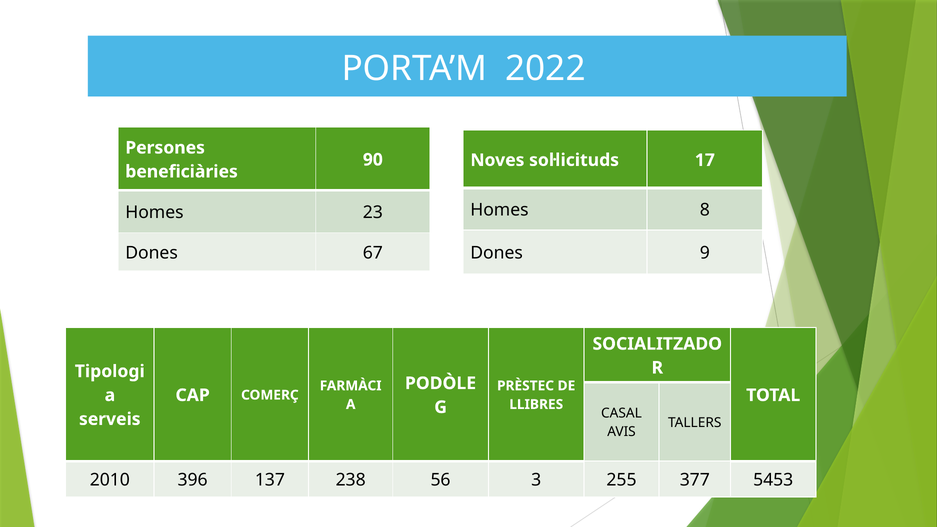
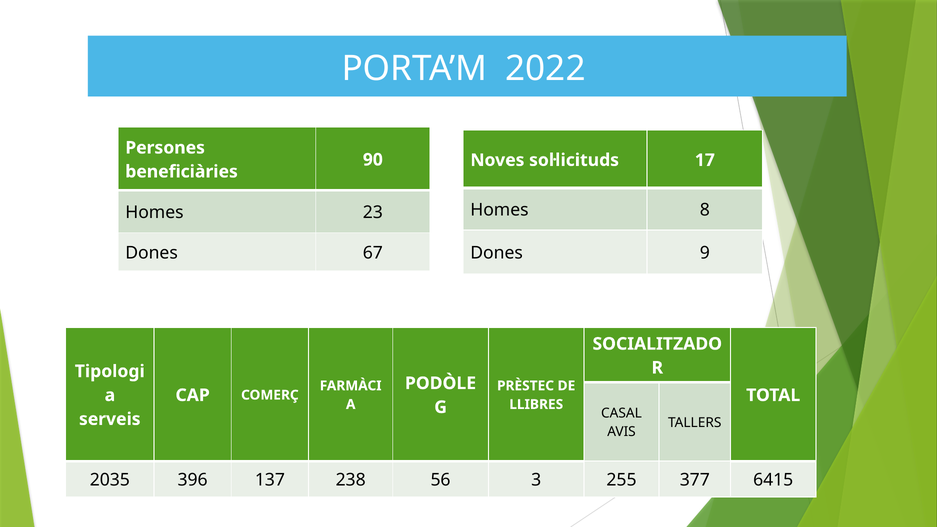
2010: 2010 -> 2035
5453: 5453 -> 6415
